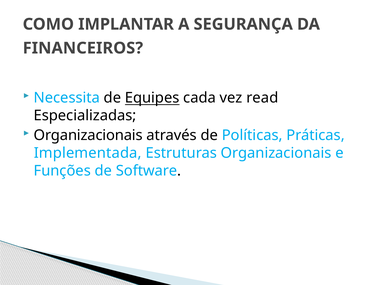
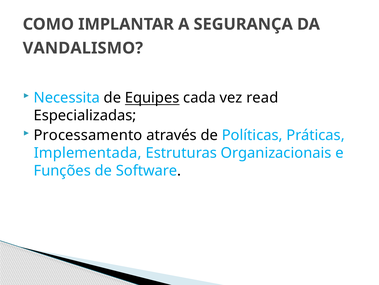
FINANCEIROS: FINANCEIROS -> VANDALISMO
Organizacionais at (88, 135): Organizacionais -> Processamento
